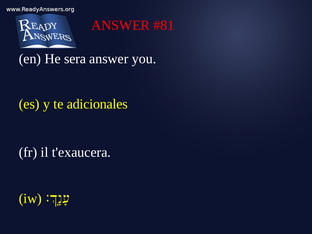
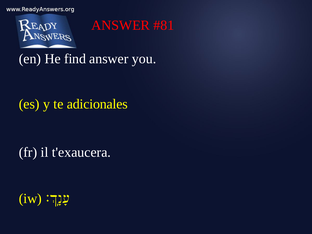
sera: sera -> find
